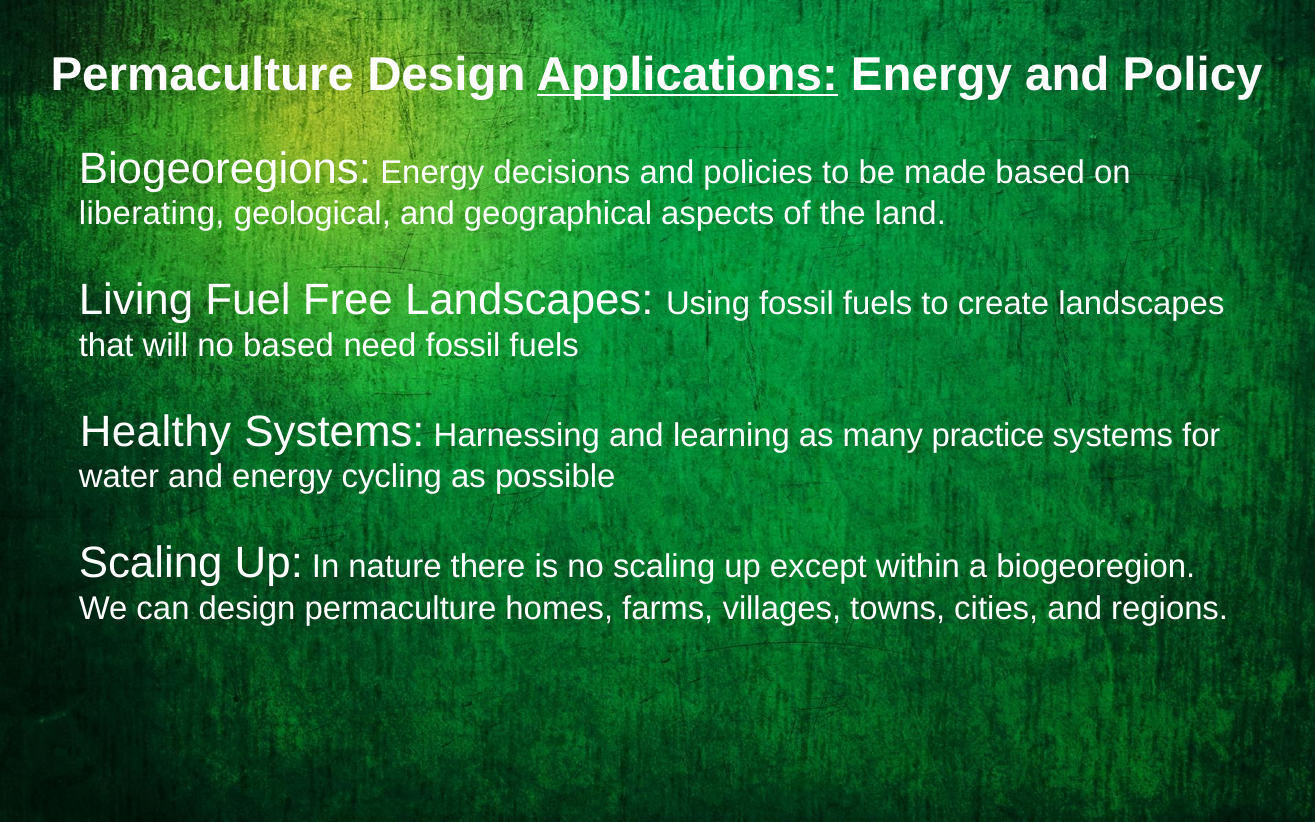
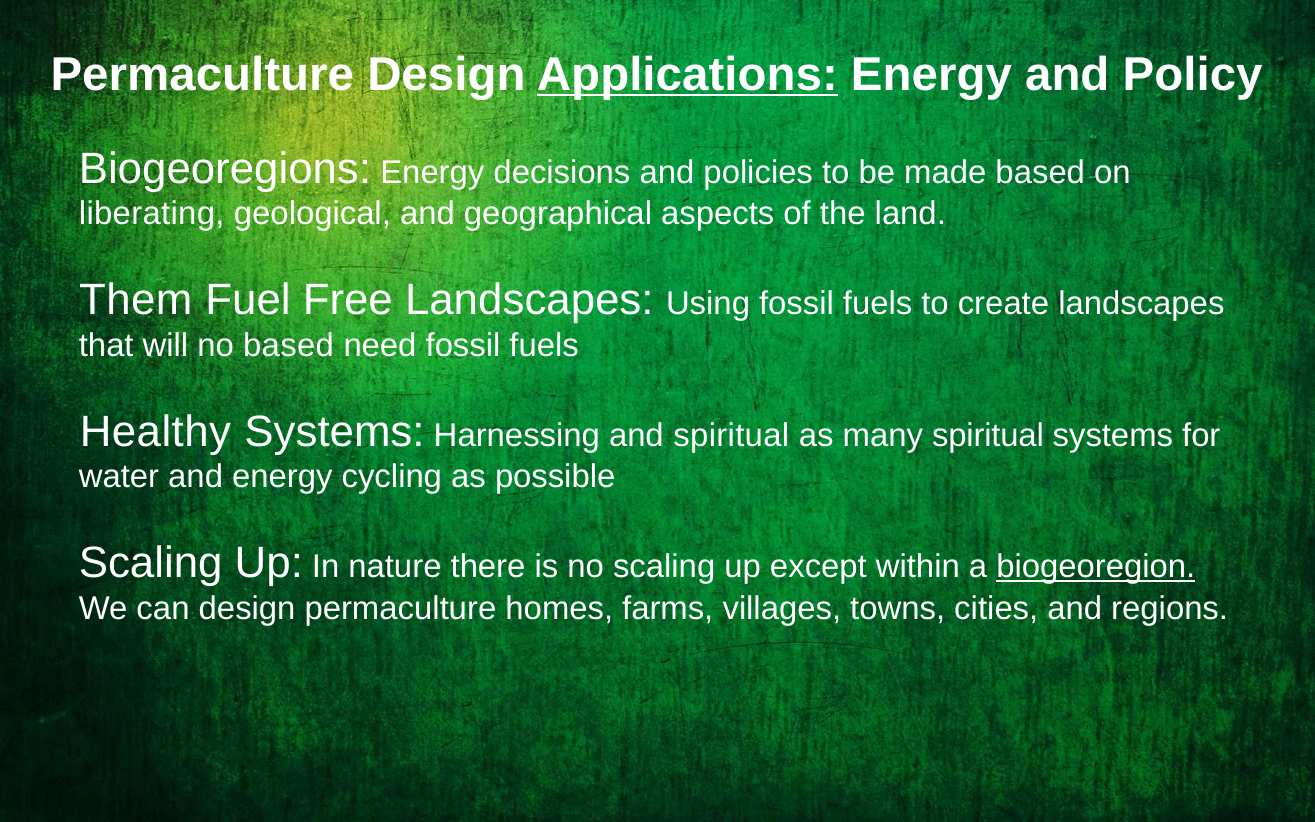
Living: Living -> Them
and learning: learning -> spiritual
many practice: practice -> spiritual
biogeoregion underline: none -> present
